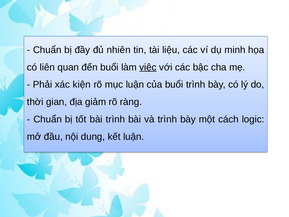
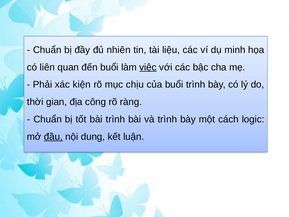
mục luận: luận -> chịu
giảm: giảm -> công
đầu underline: none -> present
